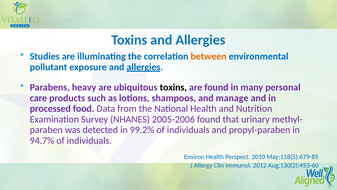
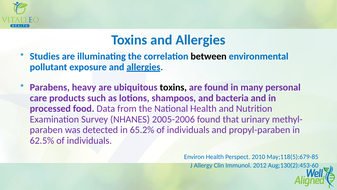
between colour: orange -> black
manage: manage -> bacteria
99.2%: 99.2% -> 65.2%
94.7%: 94.7% -> 62.5%
